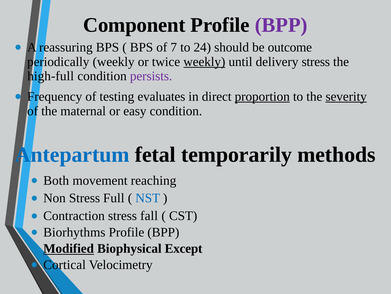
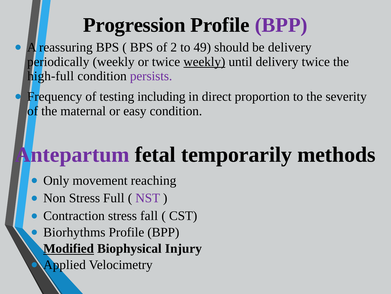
Component: Component -> Progression
7: 7 -> 2
24: 24 -> 49
be outcome: outcome -> delivery
delivery stress: stress -> twice
evaluates: evaluates -> including
proportion underline: present -> none
severity underline: present -> none
Antepartum colour: blue -> purple
Both: Both -> Only
NST colour: blue -> purple
Except: Except -> Injury
Cortical: Cortical -> Applied
